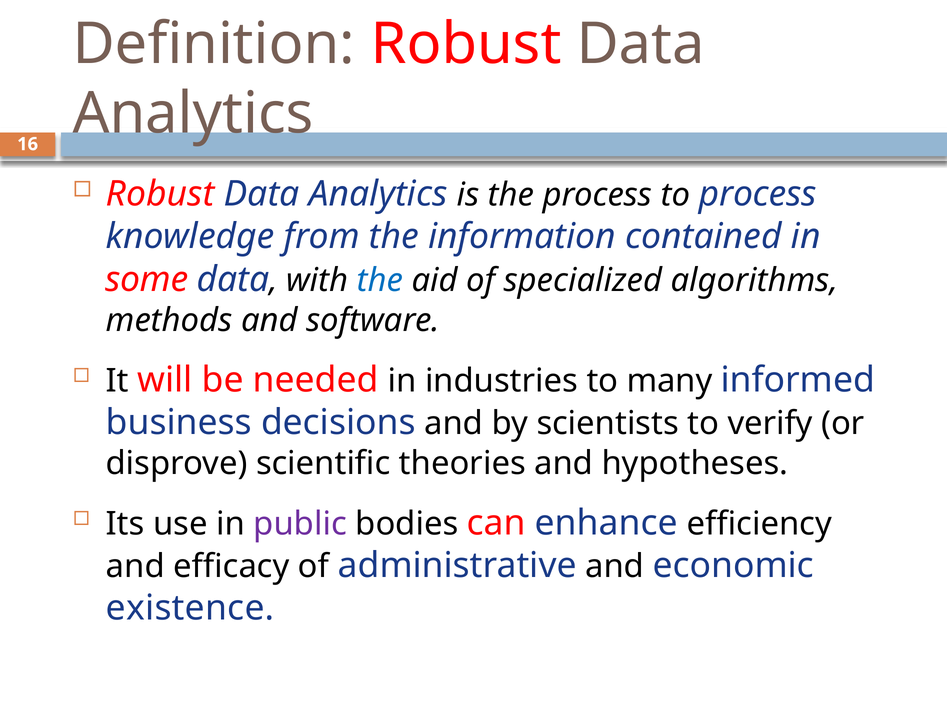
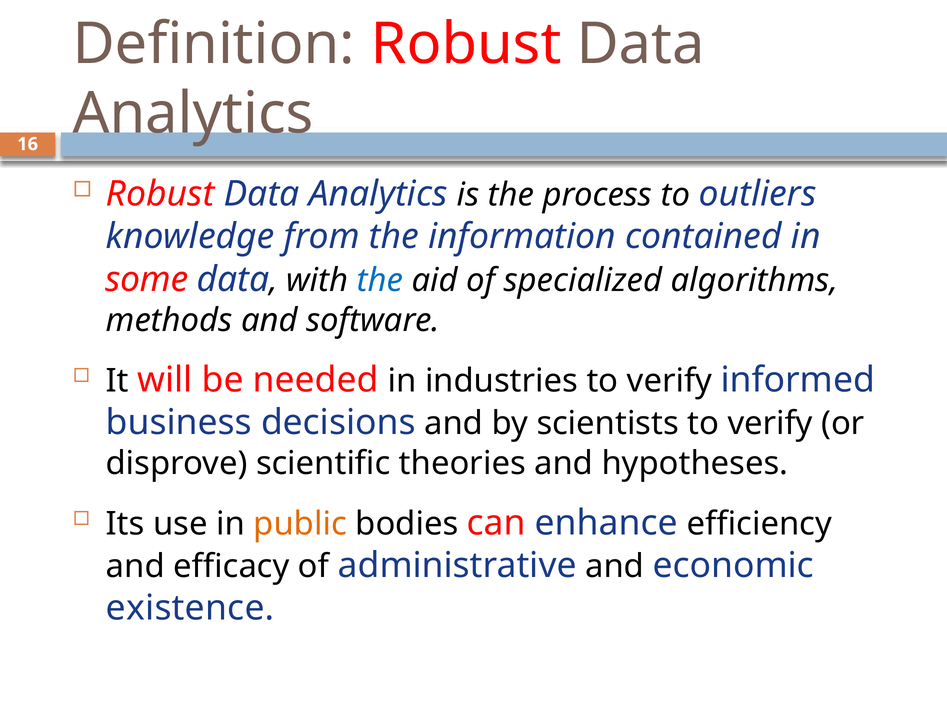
to process: process -> outliers
industries to many: many -> verify
public colour: purple -> orange
